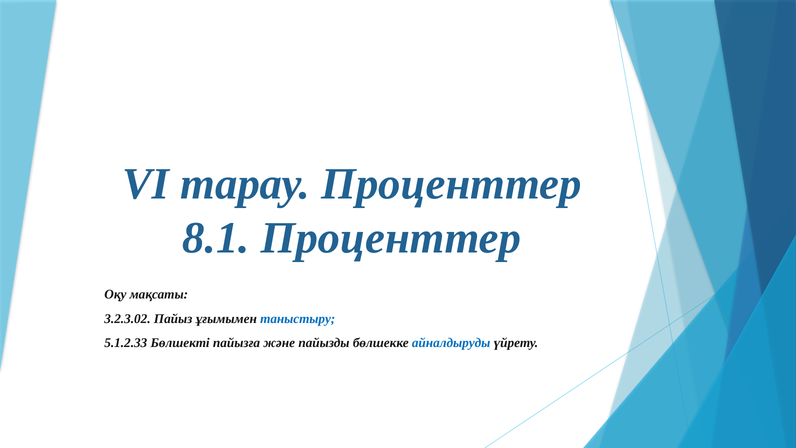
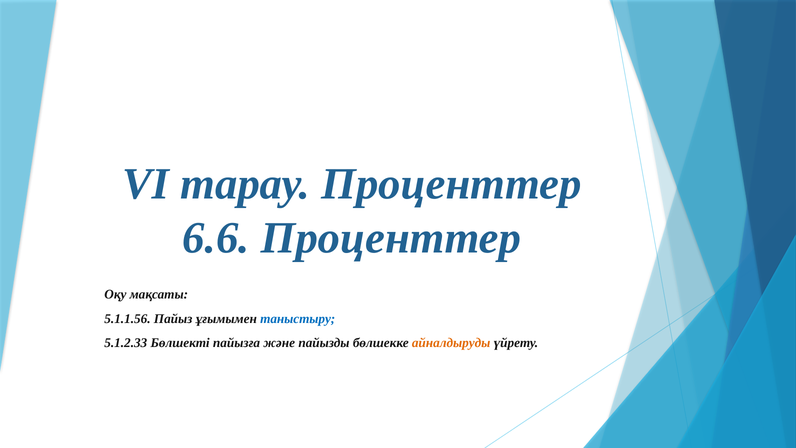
8.1: 8.1 -> 6.6
3.2.3.02: 3.2.3.02 -> 5.1.1.56
айналдыруды colour: blue -> orange
